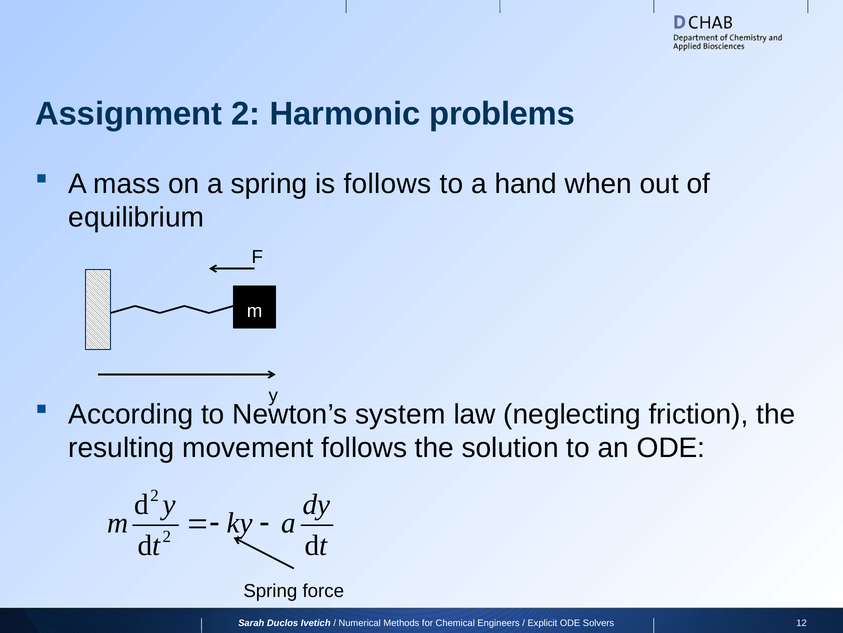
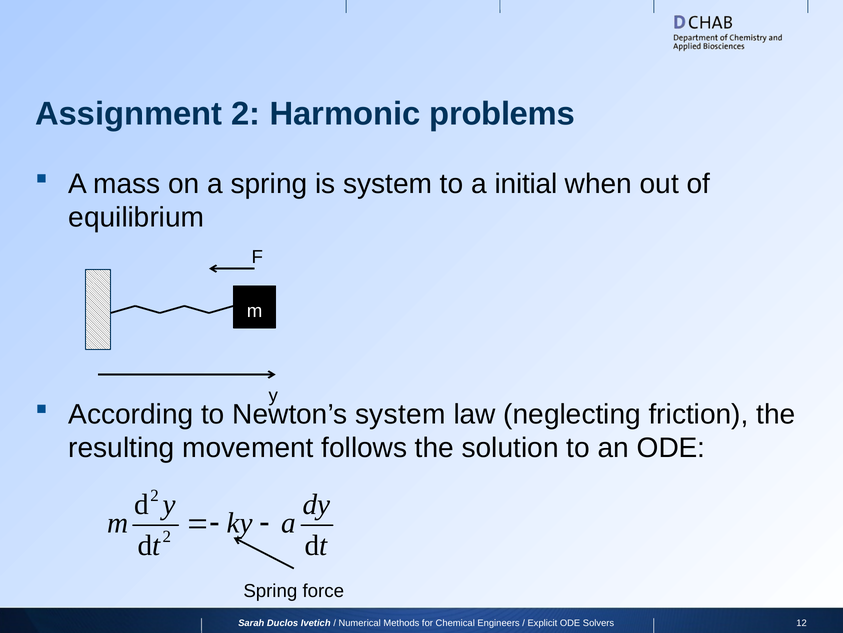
is follows: follows -> system
hand: hand -> initial
